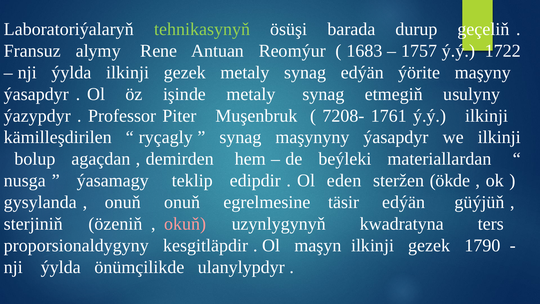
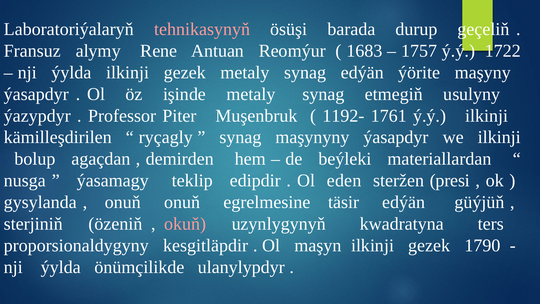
tehnikasynyň colour: light green -> pink
7208-: 7208- -> 1192-
ökde: ökde -> presi
